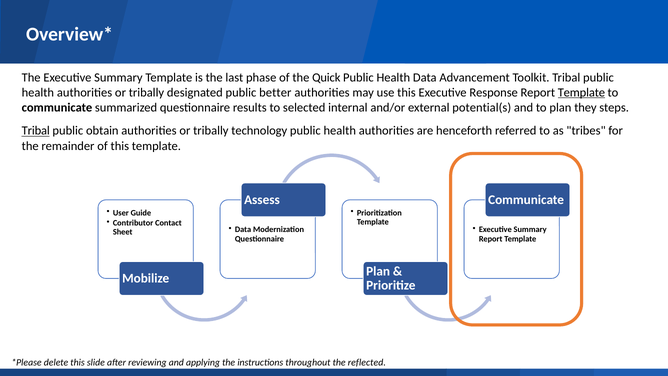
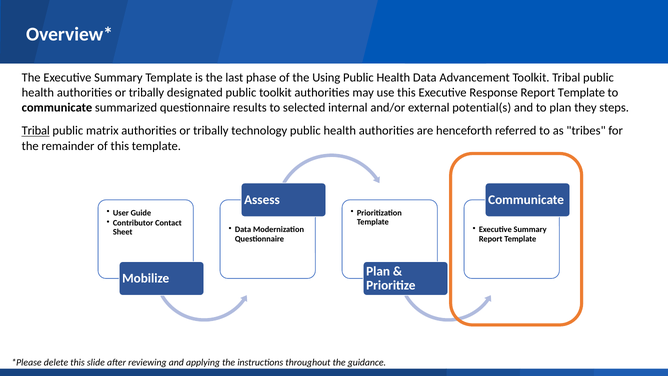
Quick: Quick -> Using
public better: better -> toolkit
Template at (581, 92) underline: present -> none
obtain: obtain -> matrix
reflected: reflected -> guidance
